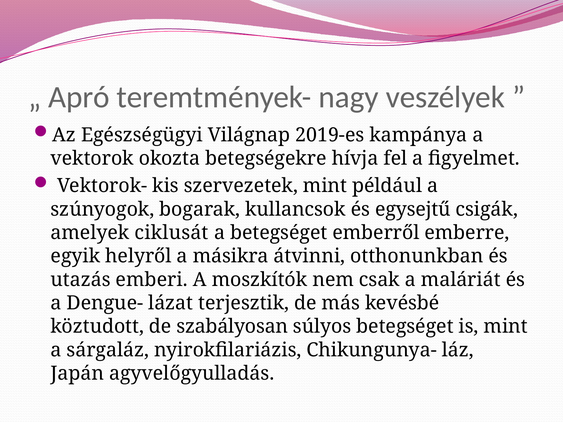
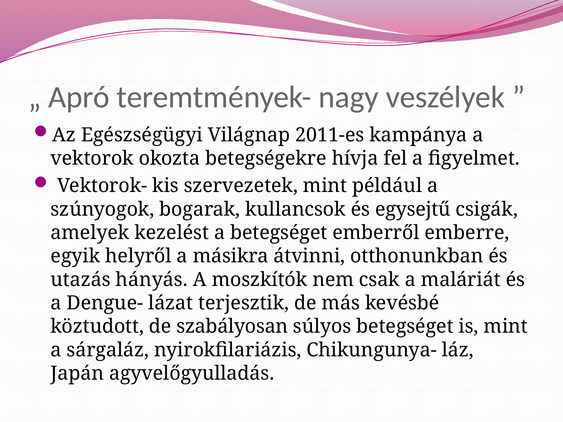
2019-es: 2019-es -> 2011-es
ciklusát: ciklusát -> kezelést
emberi: emberi -> hányás
